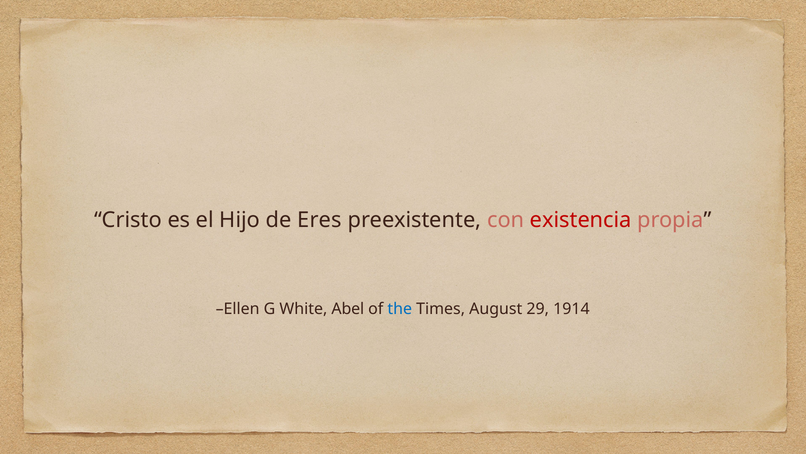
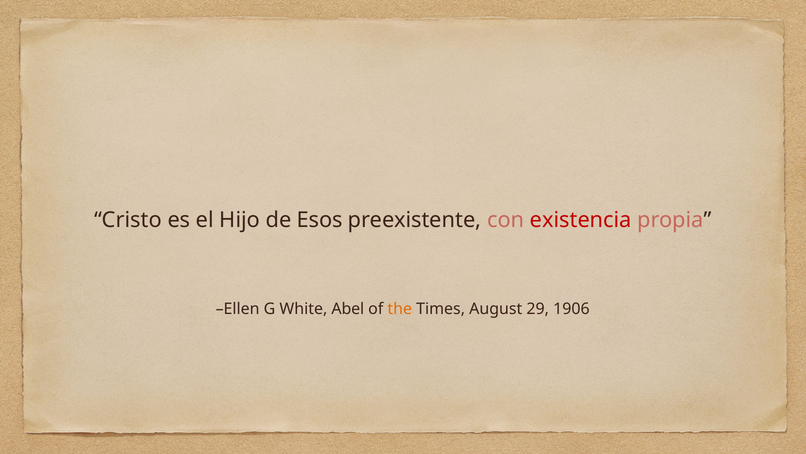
Eres: Eres -> Esos
the colour: blue -> orange
1914: 1914 -> 1906
